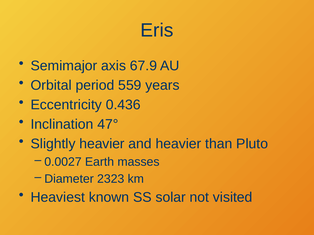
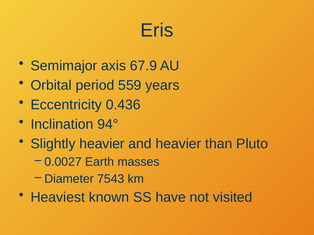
47°: 47° -> 94°
2323: 2323 -> 7543
solar: solar -> have
